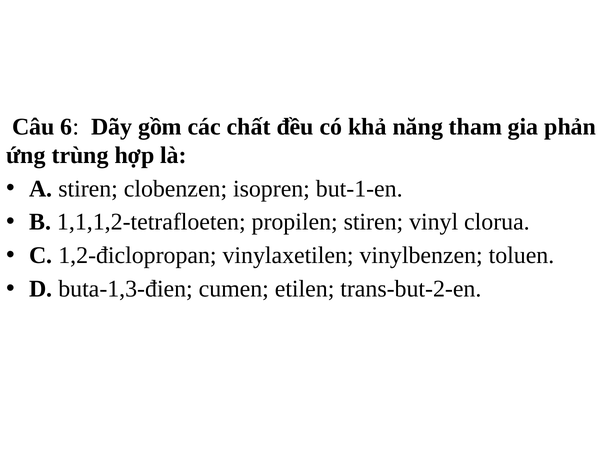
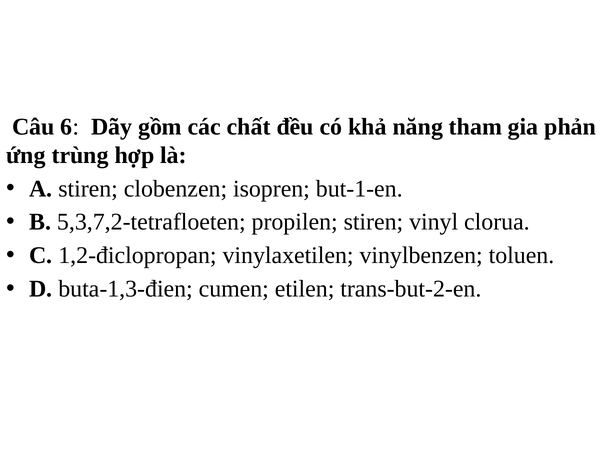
1,1,1,2-tetrafloeten: 1,1,1,2-tetrafloeten -> 5,3,7,2-tetrafloeten
